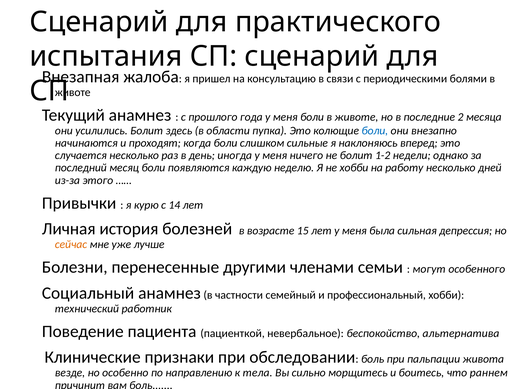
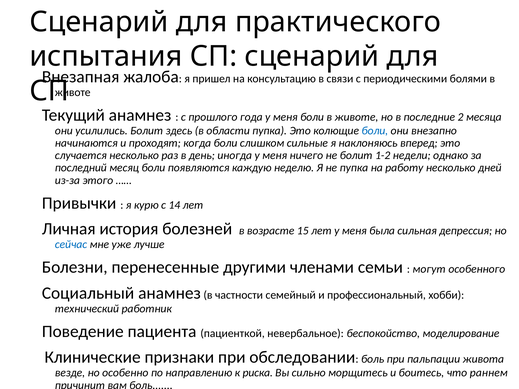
не хобби: хобби -> пупка
сейчас colour: orange -> blue
альтернатива: альтернатива -> моделирование
тела: тела -> риска
